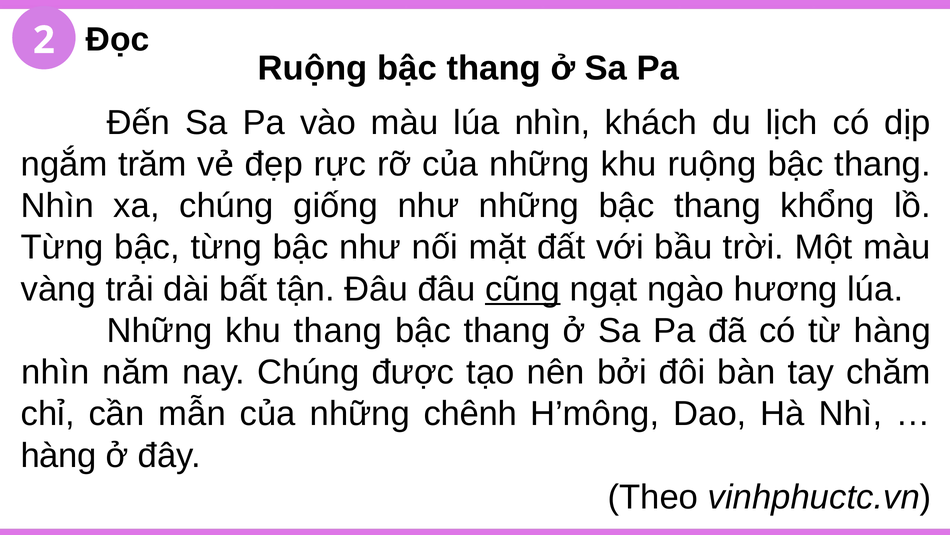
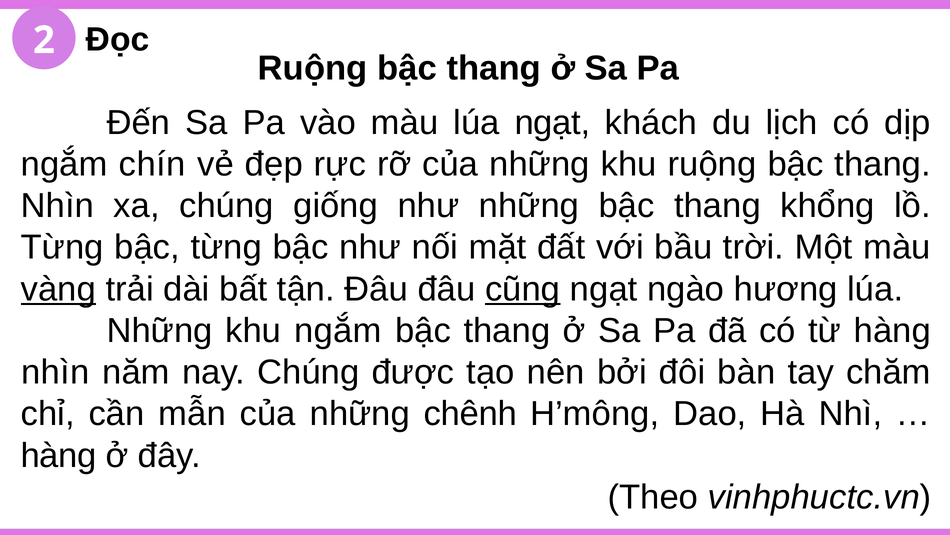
lúa nhìn: nhìn -> ngạt
trăm: trăm -> chín
vàng underline: none -> present
khu thang: thang -> ngắm
